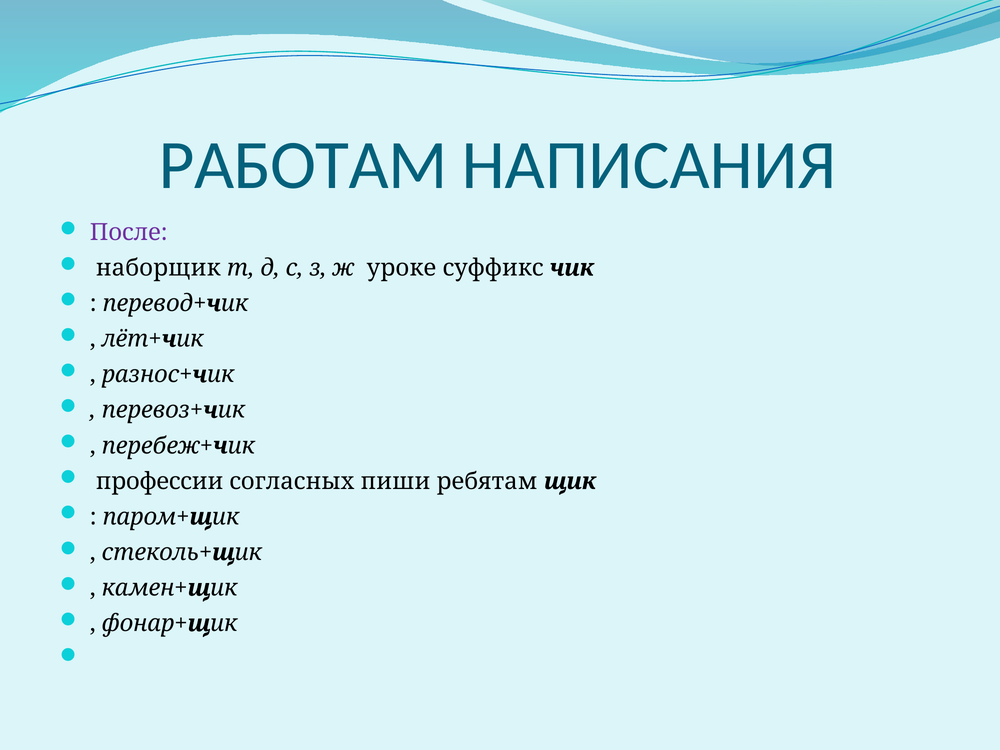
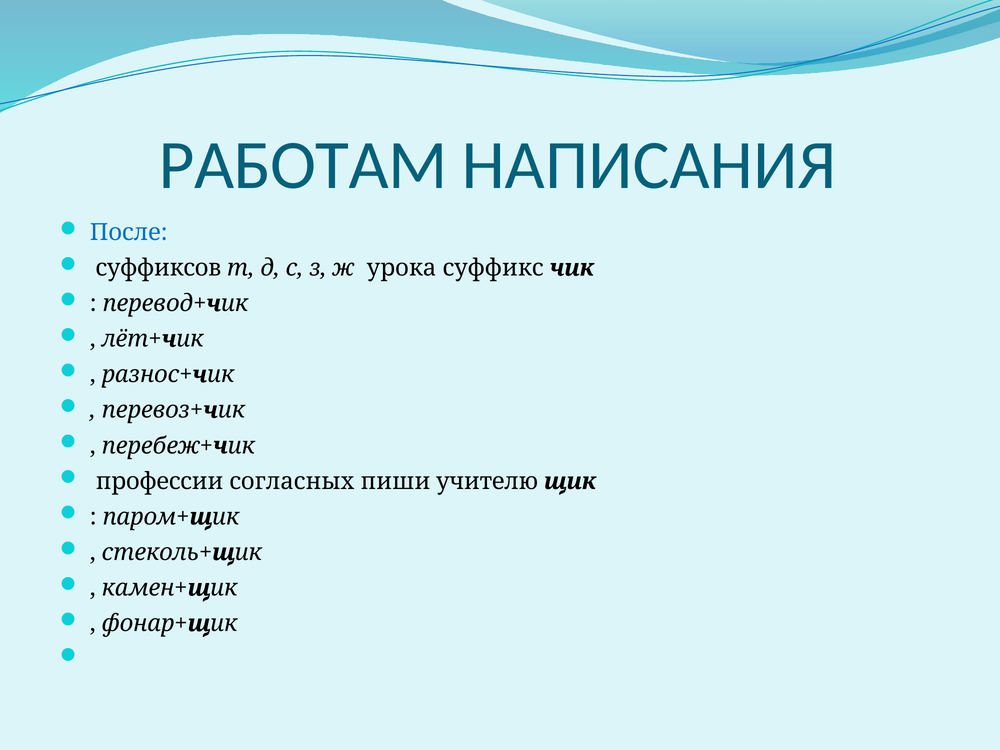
После colour: purple -> blue
наборщик: наборщик -> суффиксов
уроке: уроке -> урока
ребятам: ребятам -> учителю
